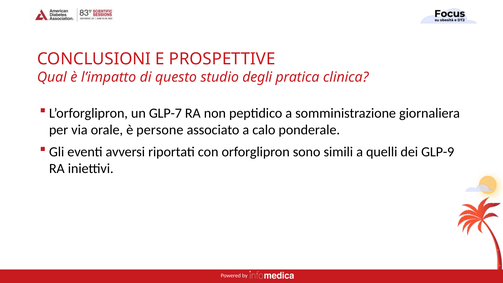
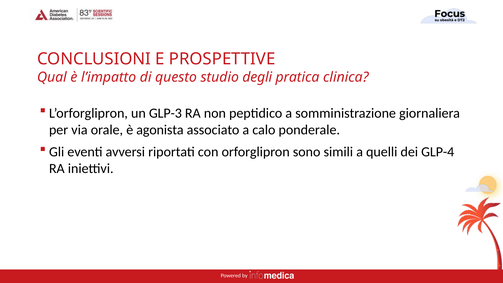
GLP-7: GLP-7 -> GLP-3
persone: persone -> agonista
GLP-9: GLP-9 -> GLP-4
